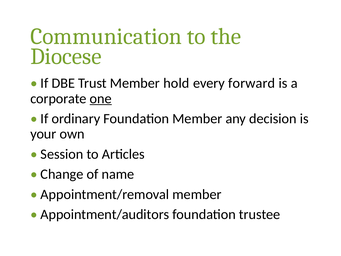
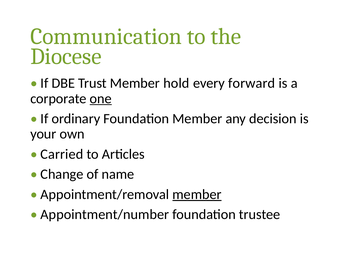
Session: Session -> Carried
member at (197, 194) underline: none -> present
Appointment/auditors: Appointment/auditors -> Appointment/number
